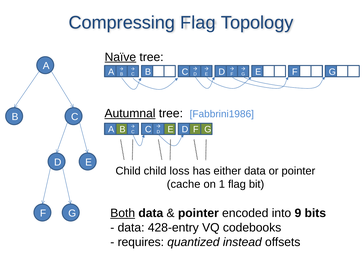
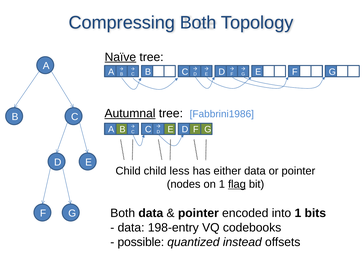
Compressing Flag: Flag -> Both
loss: loss -> less
cache: cache -> nodes
flag at (237, 184) underline: none -> present
Both at (123, 213) underline: present -> none
into 9: 9 -> 1
428-entry: 428-entry -> 198-entry
requires: requires -> possible
